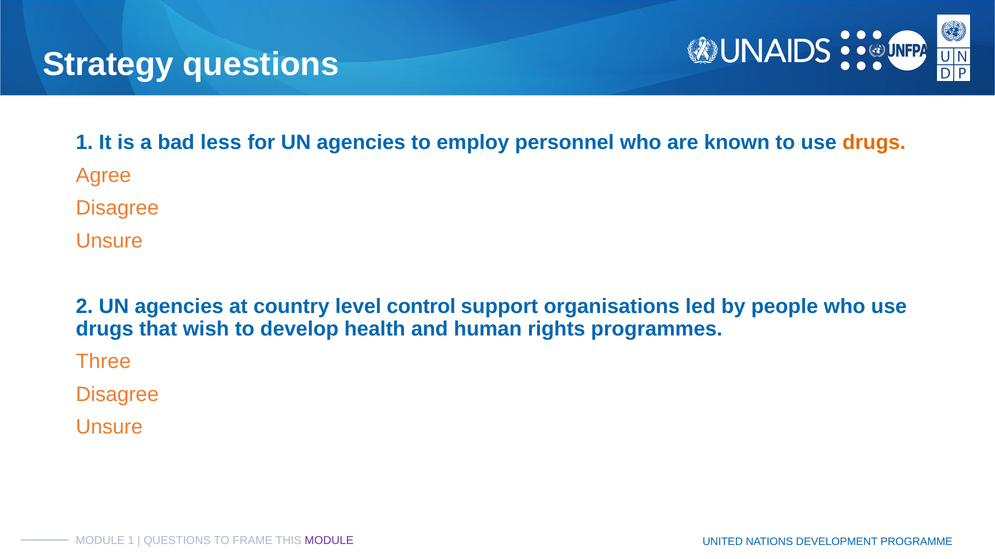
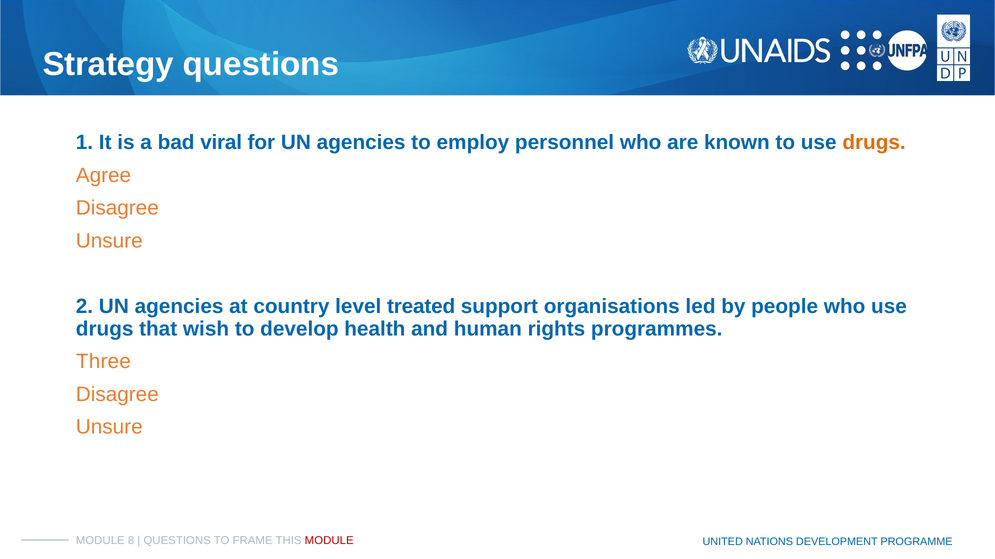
less: less -> viral
control: control -> treated
MODULE 1: 1 -> 8
MODULE at (329, 541) colour: purple -> red
